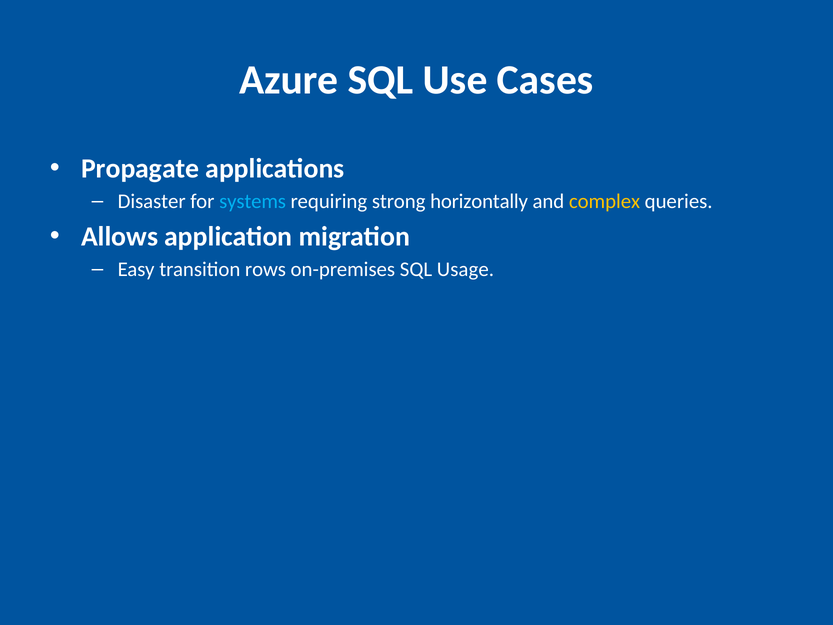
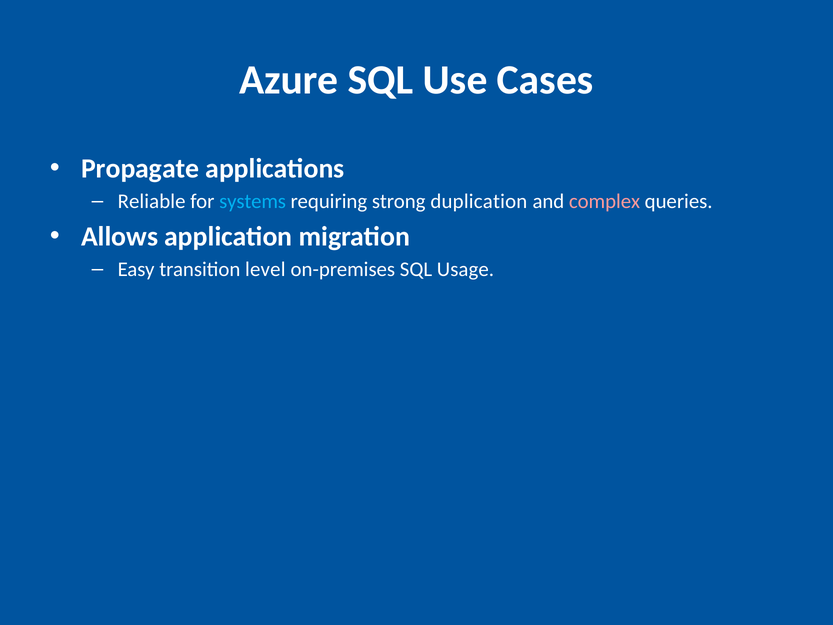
Disaster: Disaster -> Reliable
horizontally: horizontally -> duplication
complex colour: yellow -> pink
rows: rows -> level
